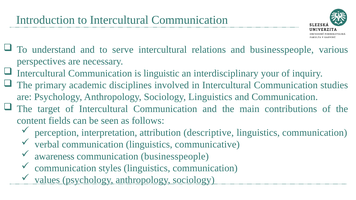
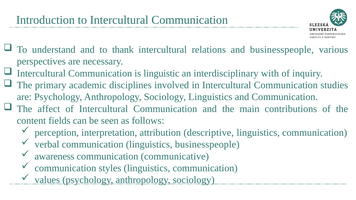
serve: serve -> thank
your: your -> with
target: target -> affect
linguistics communicative: communicative -> businesspeople
communication businesspeople: businesspeople -> communicative
